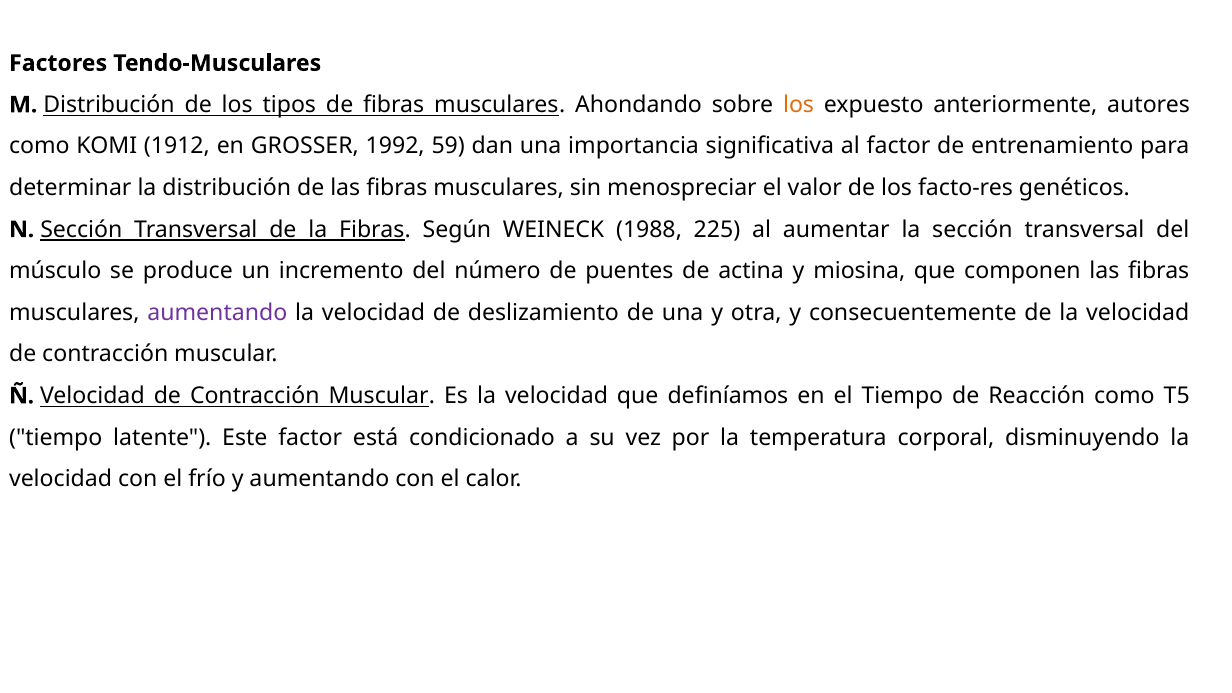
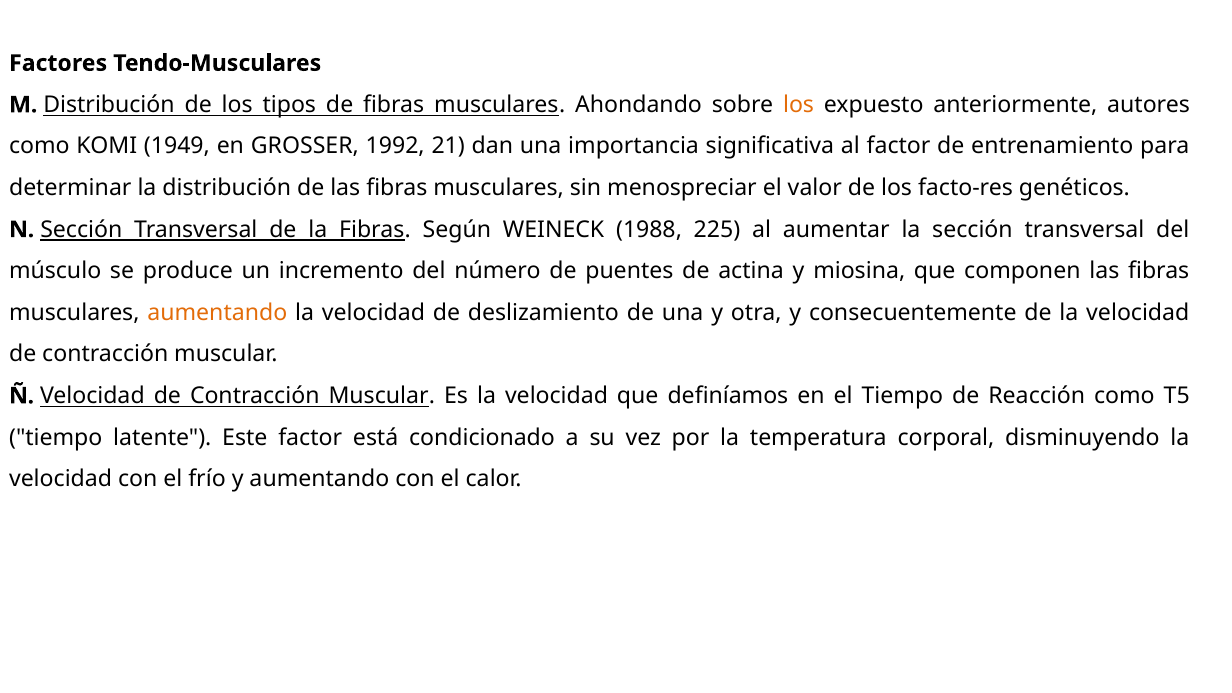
1912: 1912 -> 1949
59: 59 -> 21
aumentando at (217, 313) colour: purple -> orange
